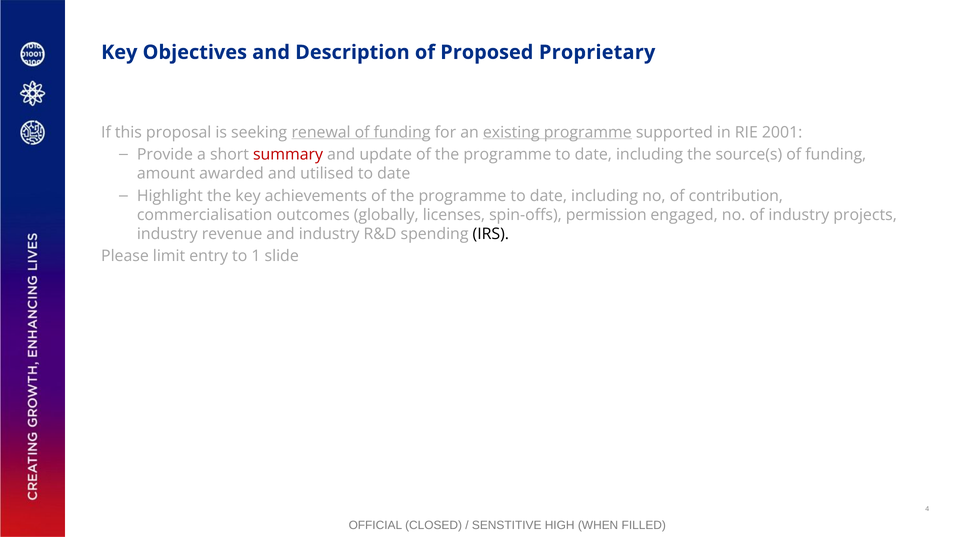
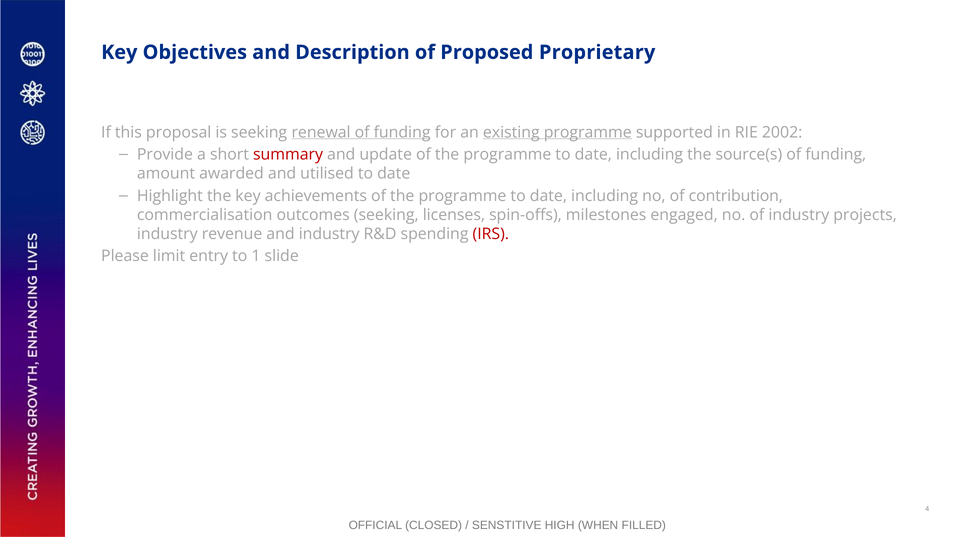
2001: 2001 -> 2002
outcomes globally: globally -> seeking
permission: permission -> milestones
IRS colour: black -> red
